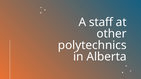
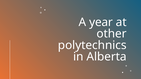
staff: staff -> year
